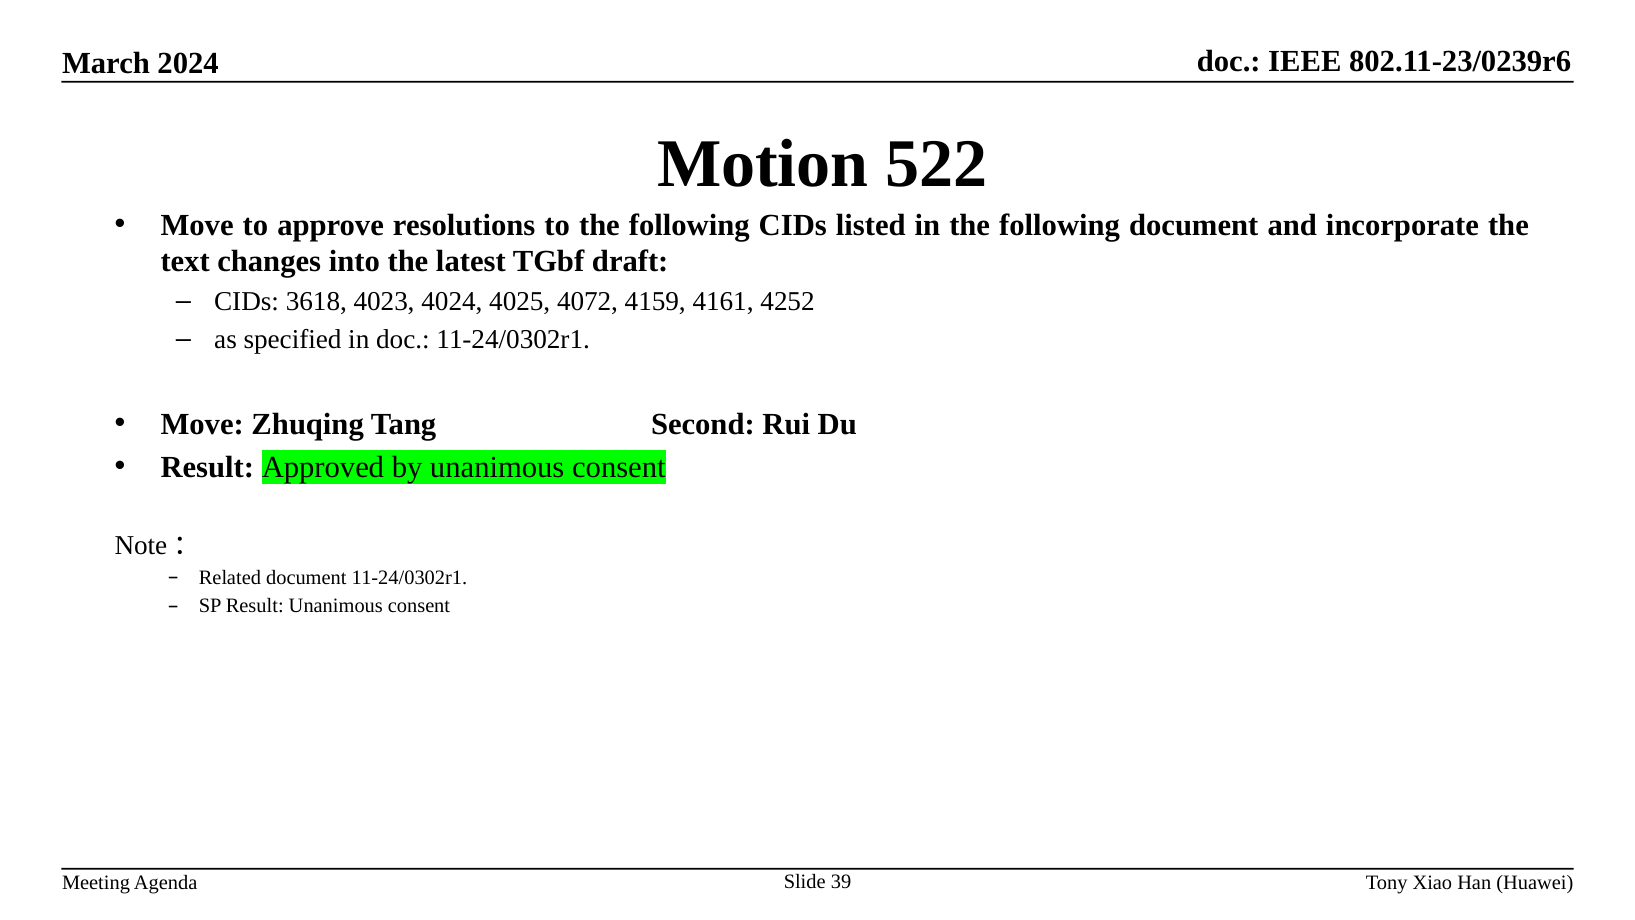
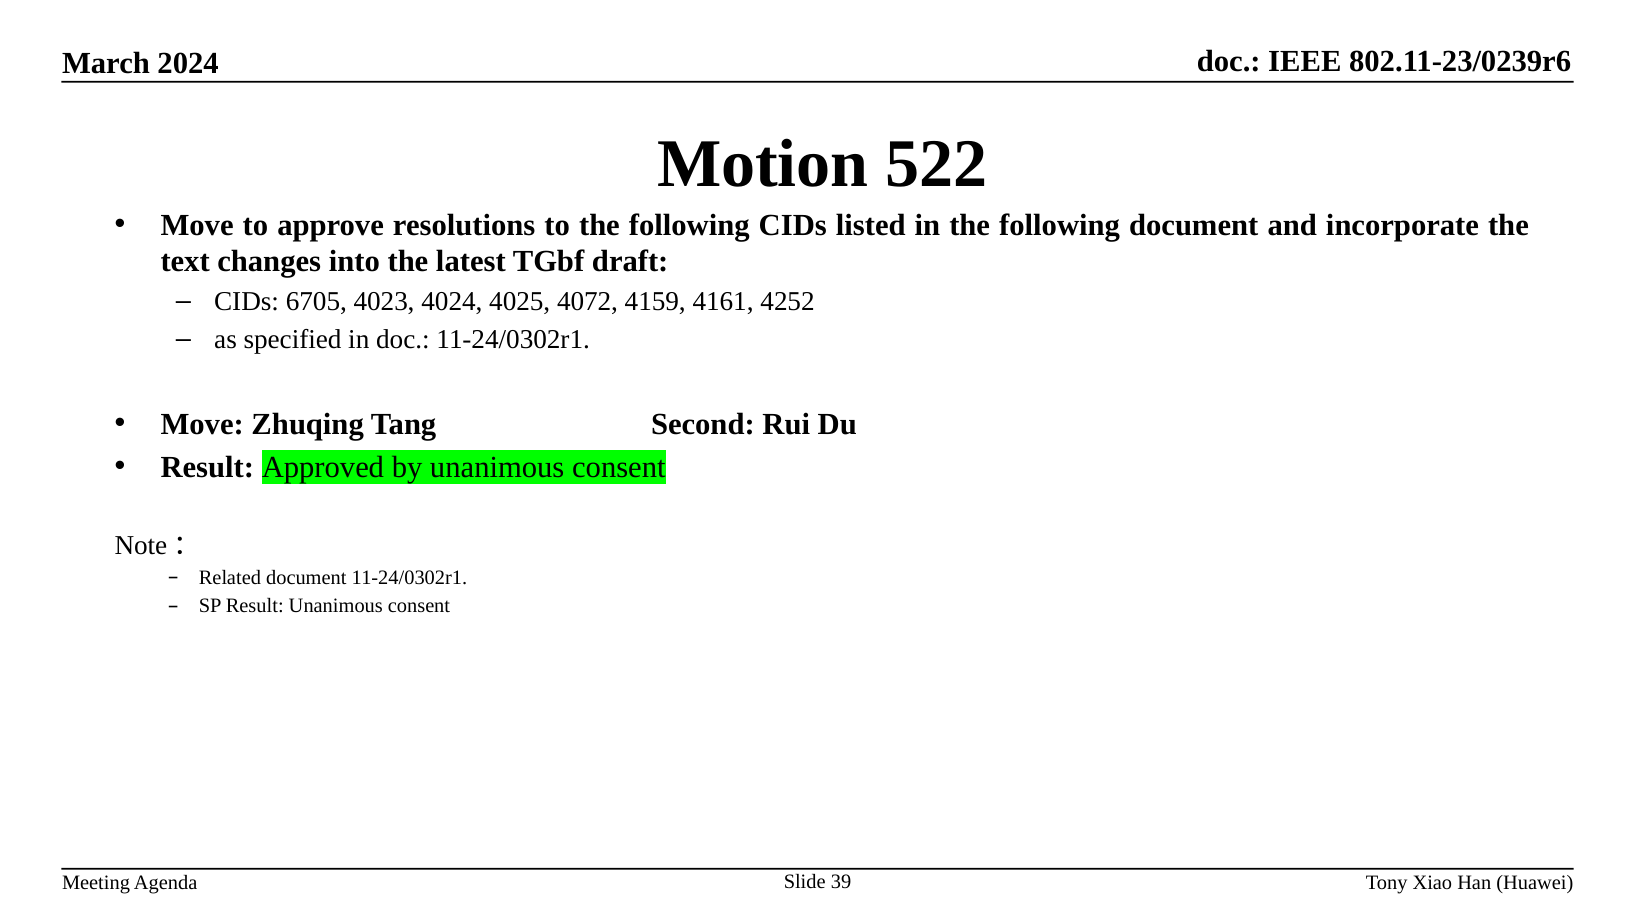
3618: 3618 -> 6705
